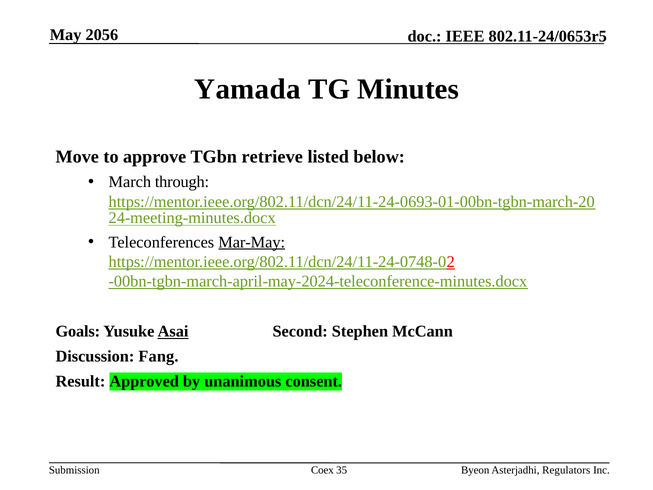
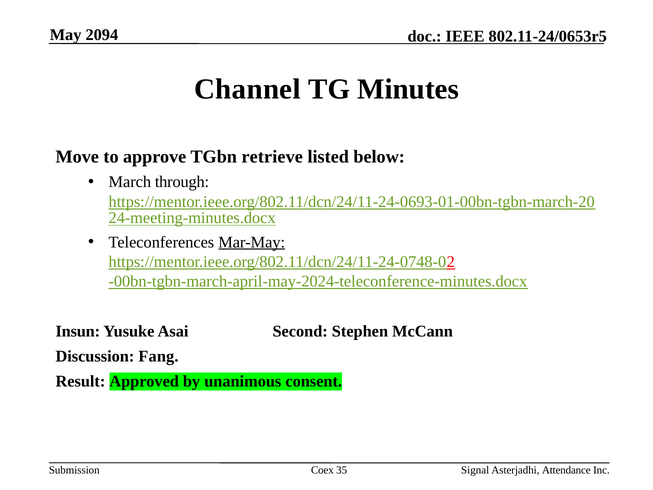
2056: 2056 -> 2094
Yamada: Yamada -> Channel
Goals: Goals -> Insun
Asai underline: present -> none
Byeon: Byeon -> Signal
Regulators: Regulators -> Attendance
